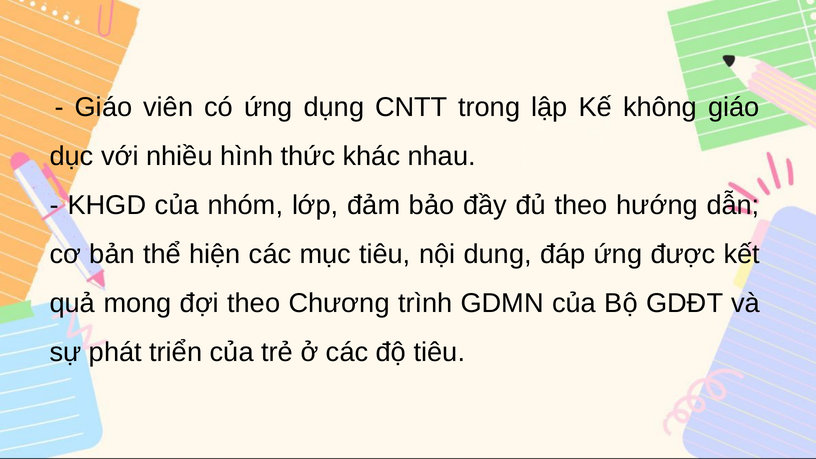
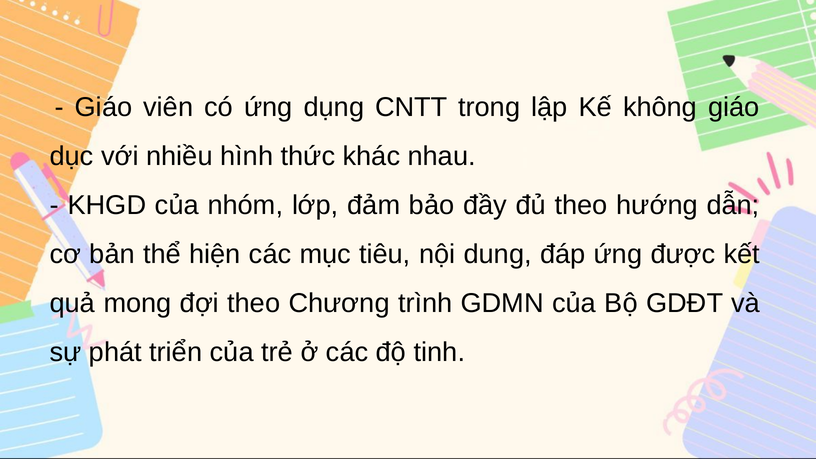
độ tiêu: tiêu -> tinh
